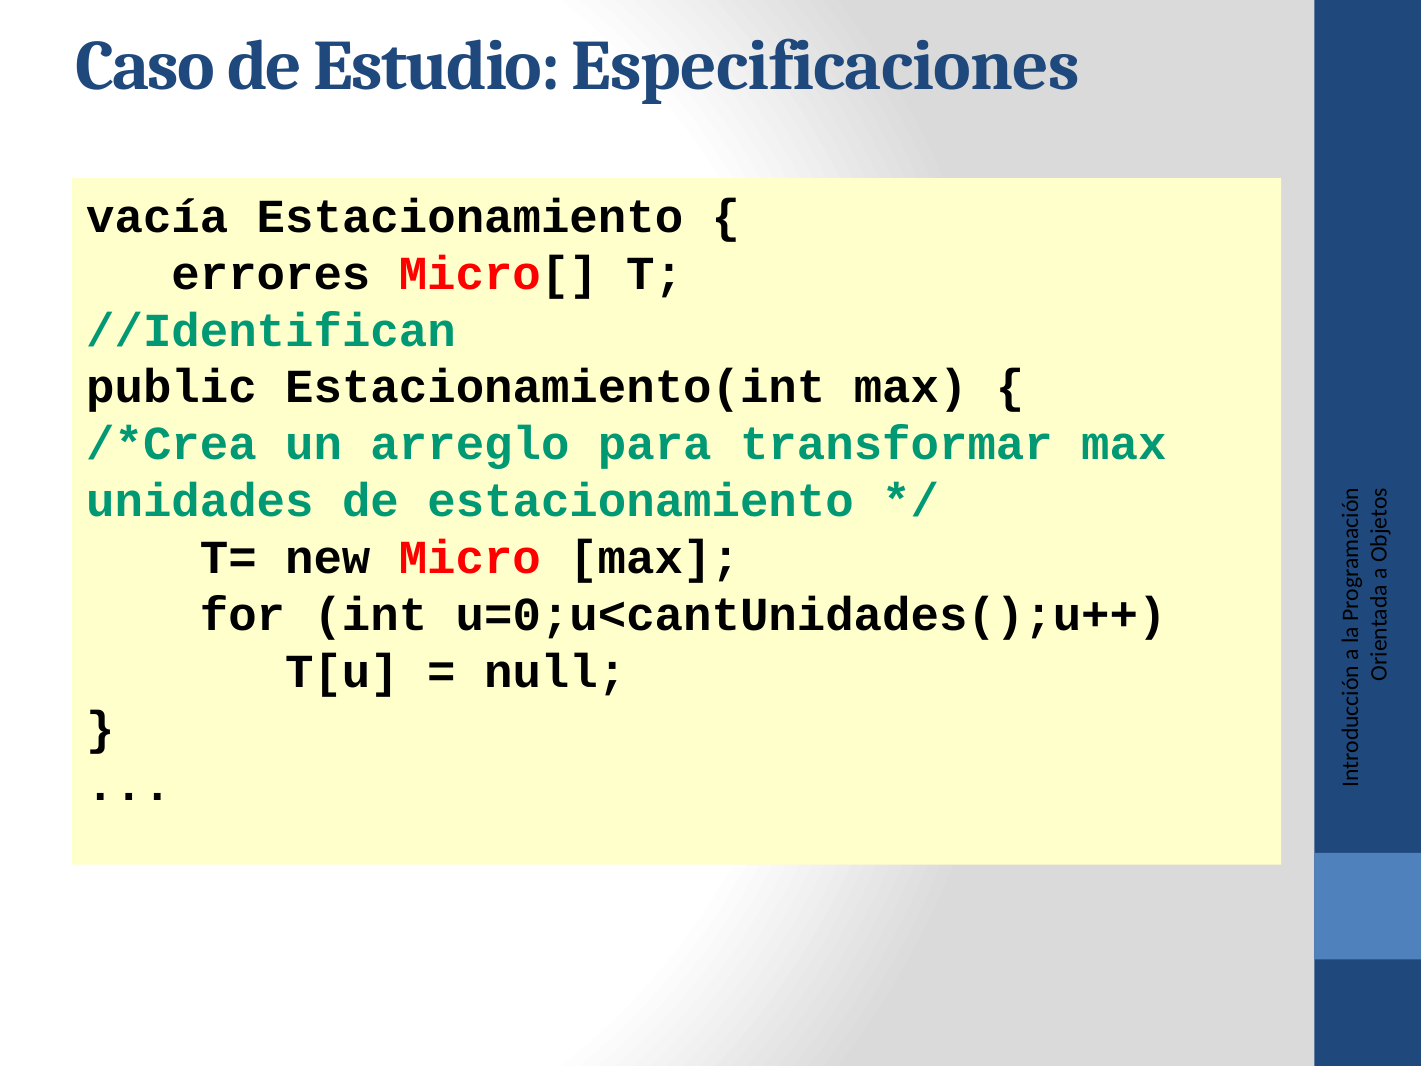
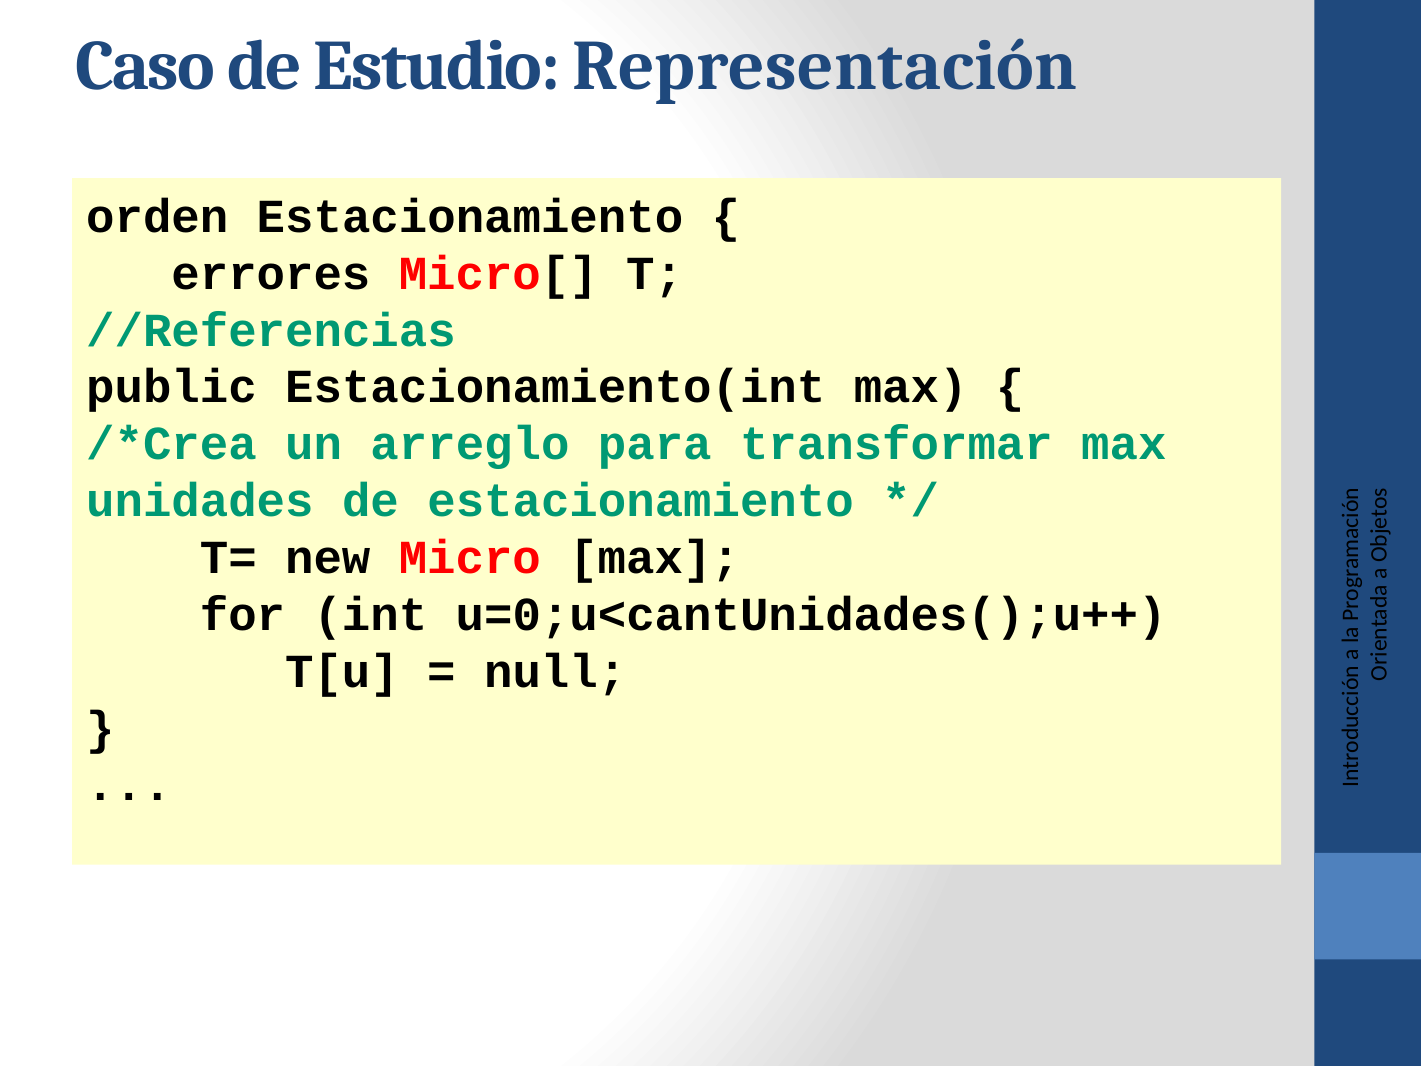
Especificaciones: Especificaciones -> Representación
vacía: vacía -> orden
//Identifican: //Identifican -> //Referencias
